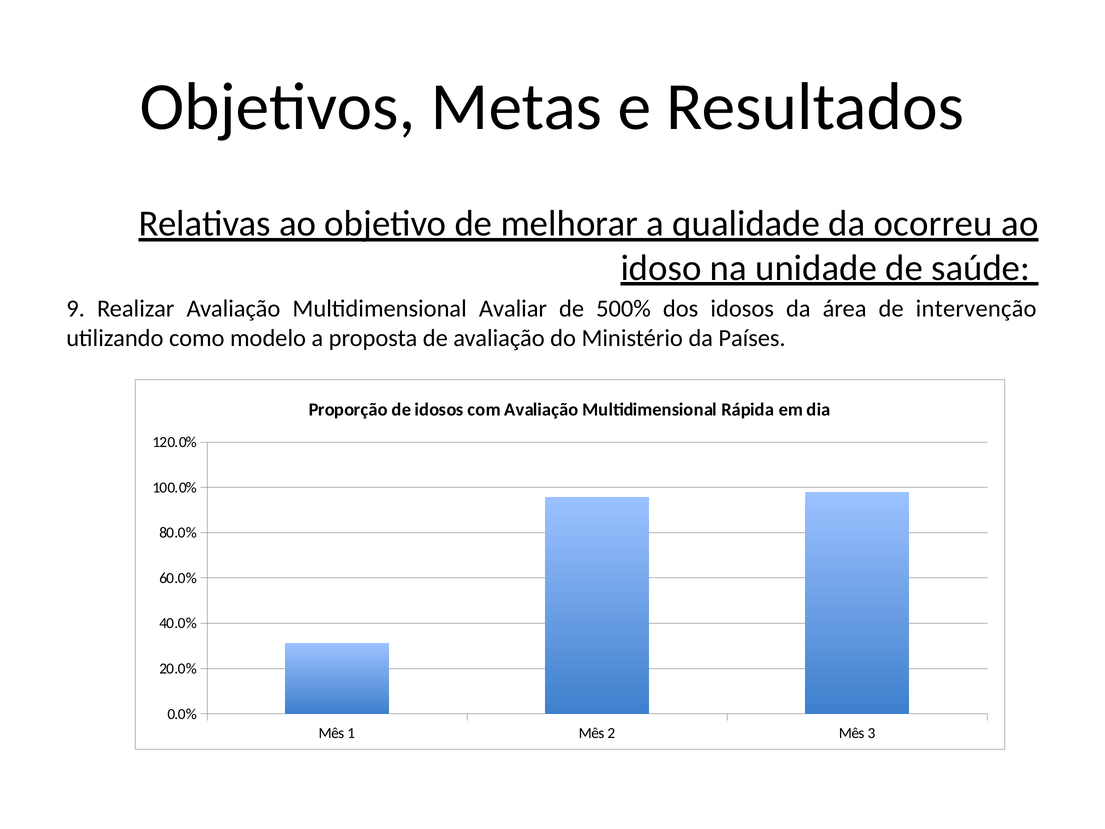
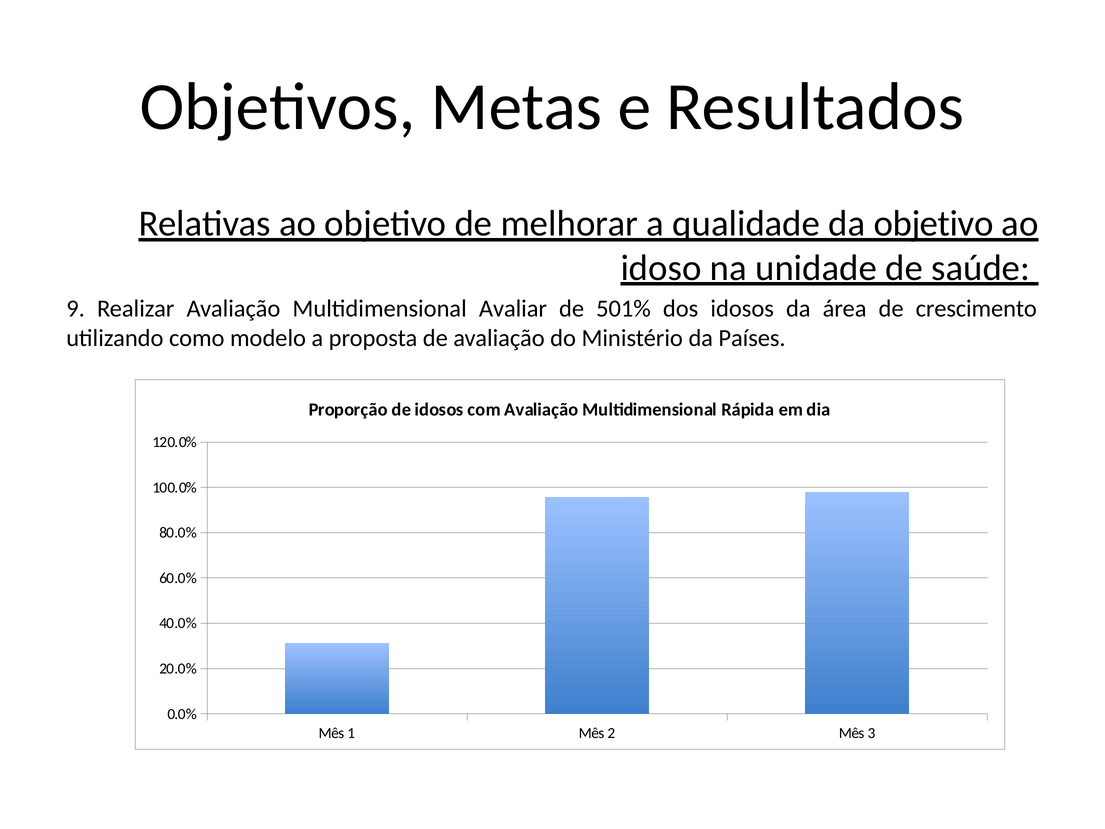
da ocorreu: ocorreu -> objetivo
500%: 500% -> 501%
intervenção: intervenção -> crescimento
